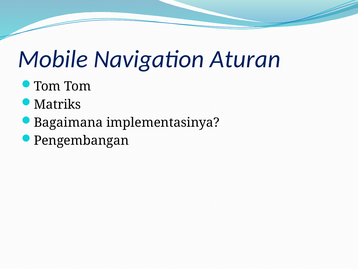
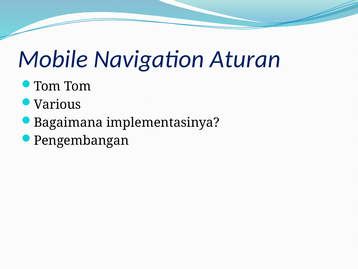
Matriks: Matriks -> Various
